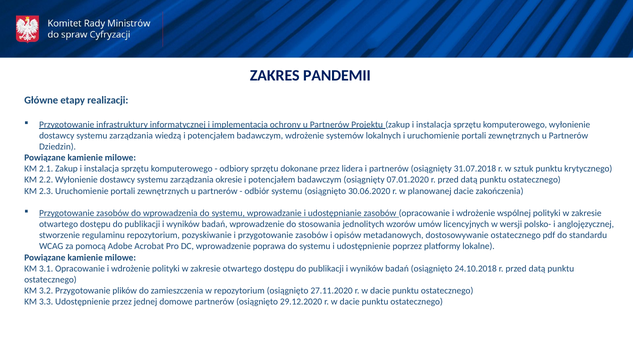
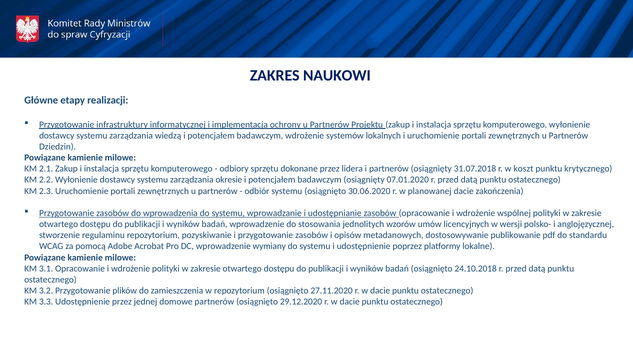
PANDEMII: PANDEMII -> NAUKOWI
sztuk: sztuk -> koszt
dostosowywanie ostatecznego: ostatecznego -> publikowanie
poprawa: poprawa -> wymiany
